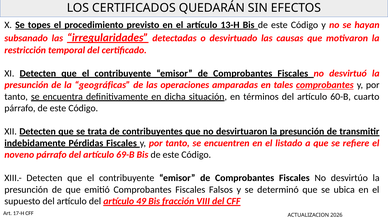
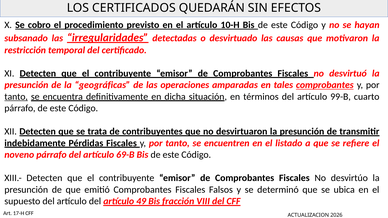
topes: topes -> cobro
13-H: 13-H -> 10-H
tanto at (16, 97) underline: none -> present
60-B: 60-B -> 99-B
